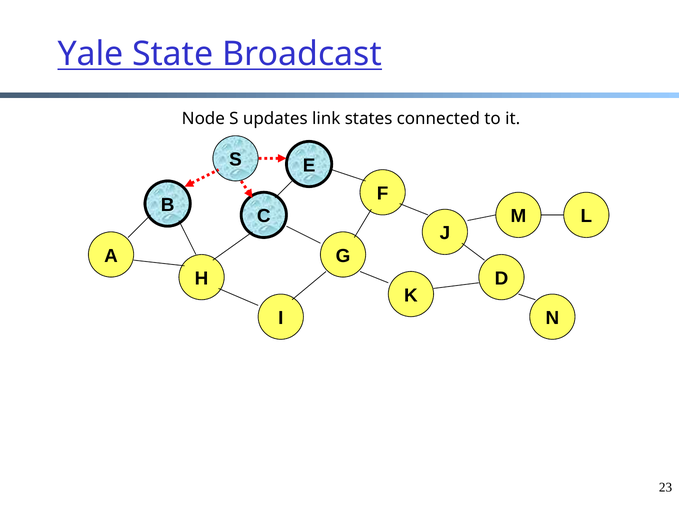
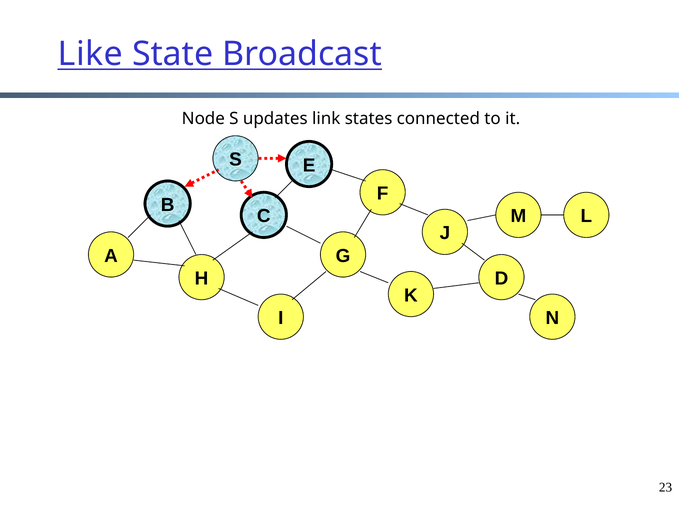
Yale: Yale -> Like
